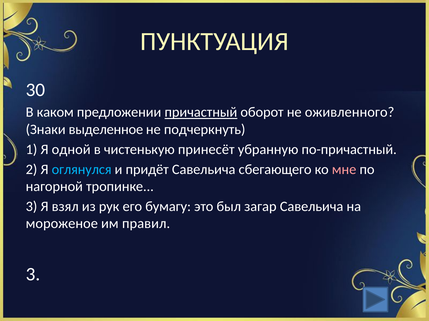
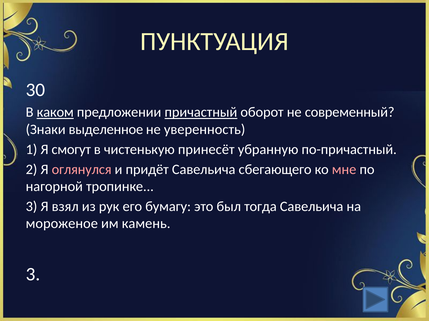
каком underline: none -> present
оживленного: оживленного -> современный
подчеркнуть: подчеркнуть -> уверенность
одной: одной -> смогут
оглянулся colour: light blue -> pink
загар: загар -> тогда
правил: правил -> камень
